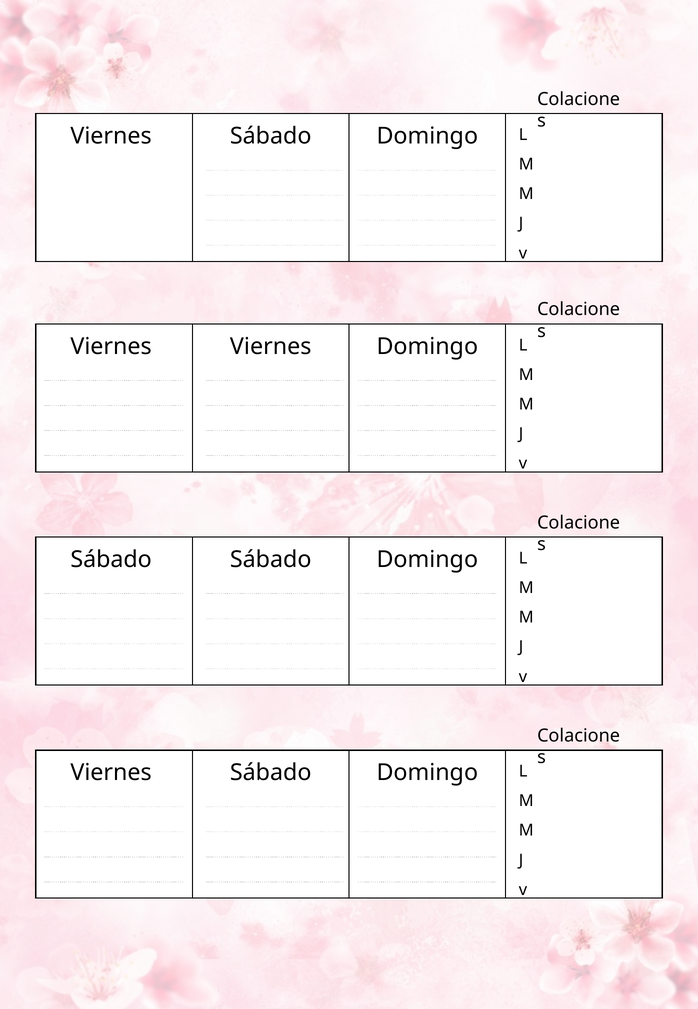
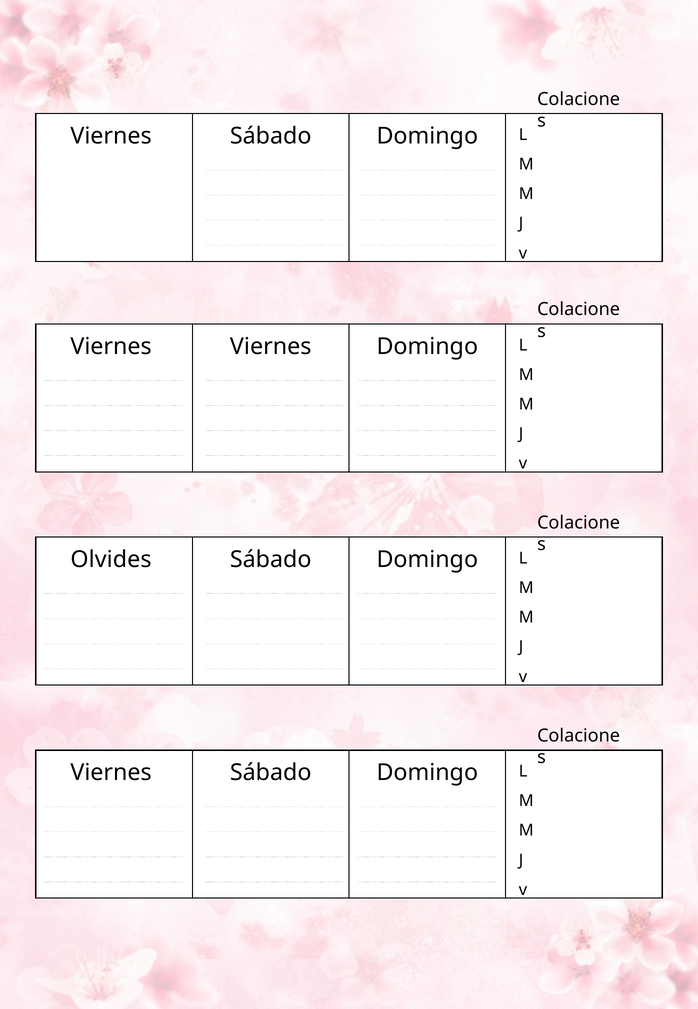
Sábado at (111, 559): Sábado -> Olvides
